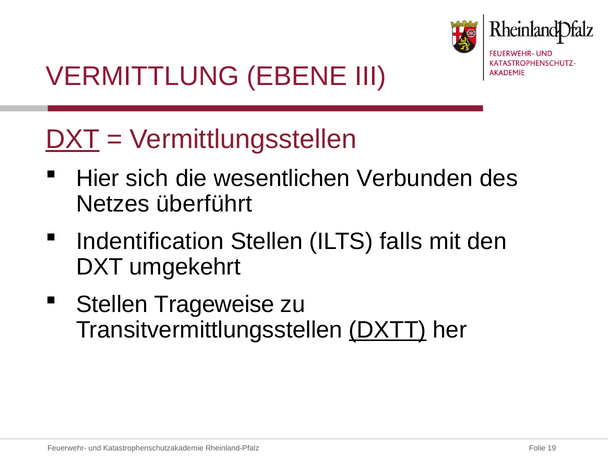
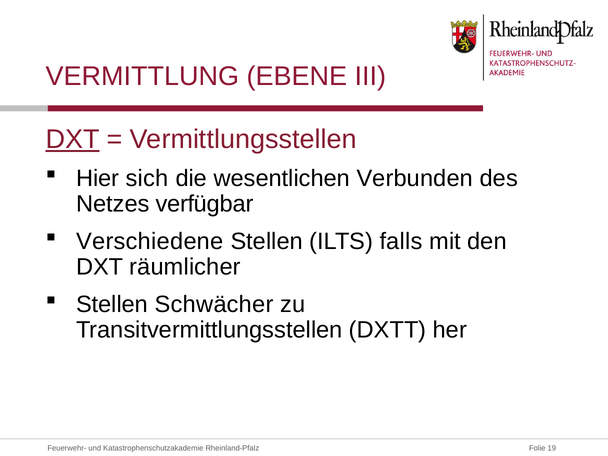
überführt: überführt -> verfügbar
Indentification: Indentification -> Verschiedene
umgekehrt: umgekehrt -> räumlicher
Trageweise: Trageweise -> Schwächer
DXTT underline: present -> none
